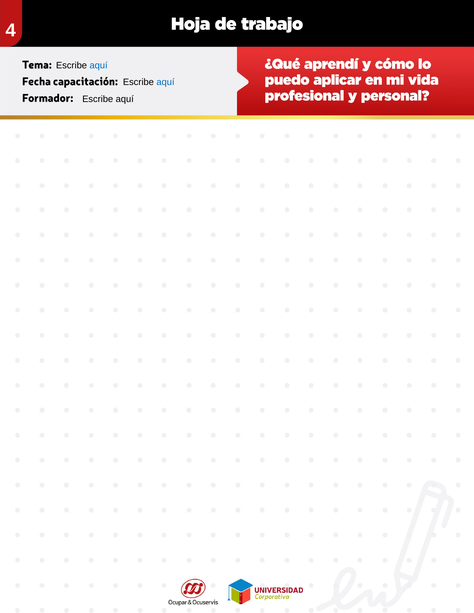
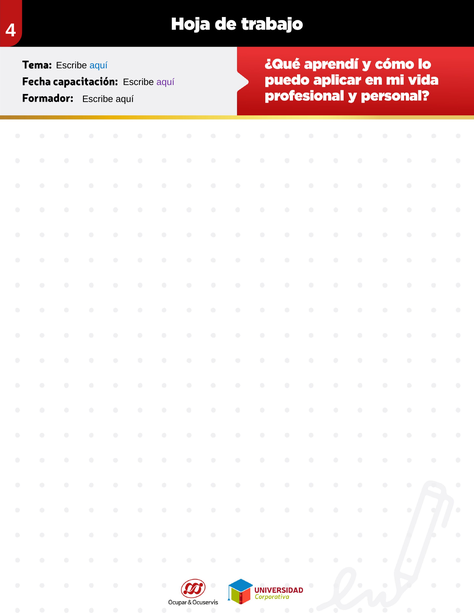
aquí at (165, 82) colour: blue -> purple
